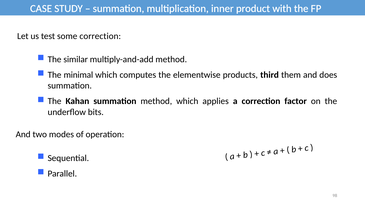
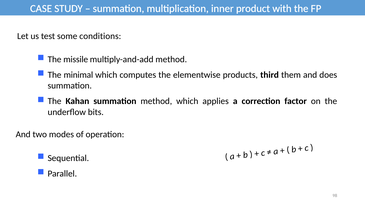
some correction: correction -> conditions
similar: similar -> missile
